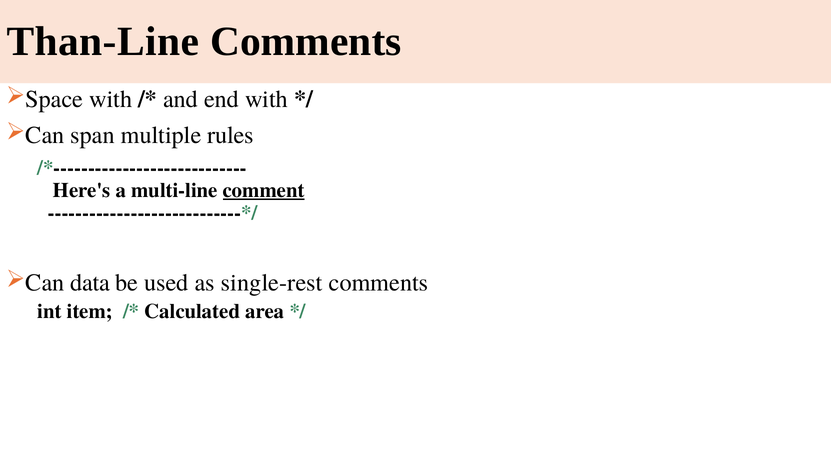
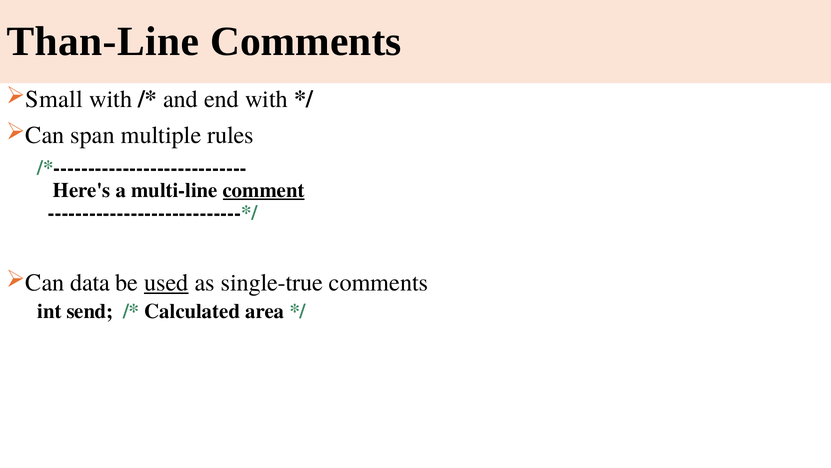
Space: Space -> Small
used underline: none -> present
single-rest: single-rest -> single-true
item: item -> send
